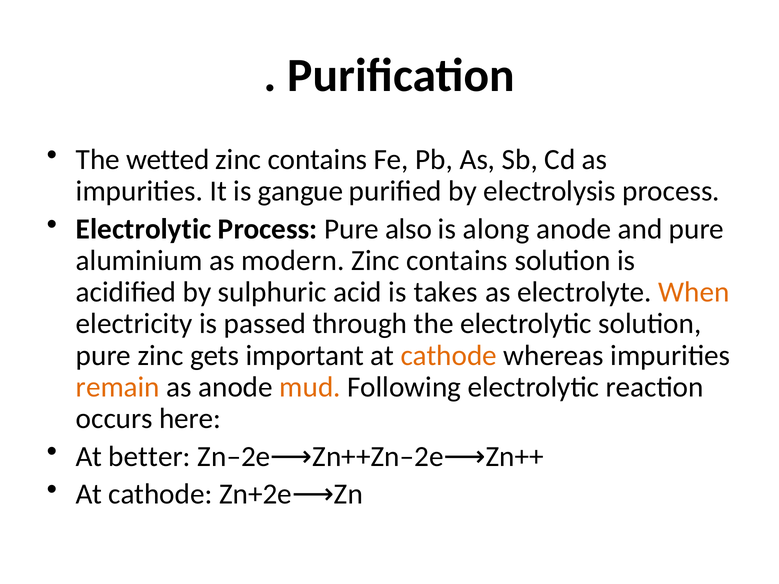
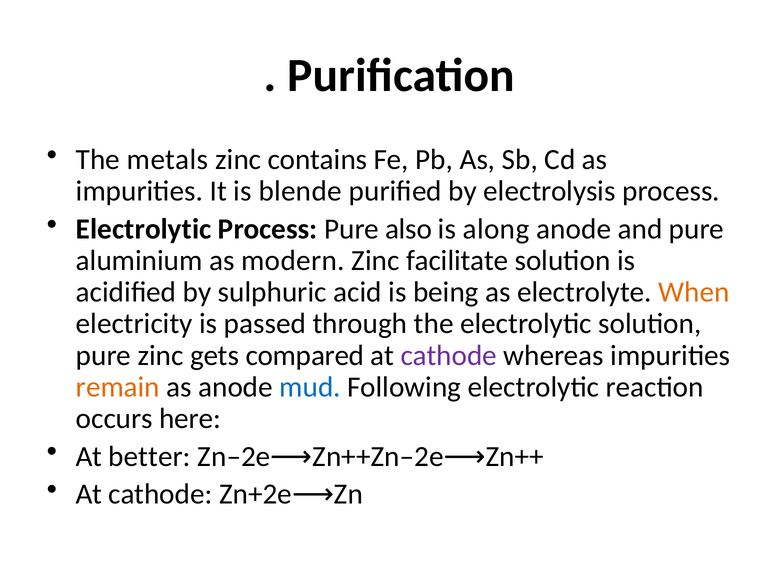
wetted: wetted -> metals
gangue: gangue -> blende
contains at (457, 261): contains -> facilitate
takes: takes -> being
important: important -> compared
cathode at (449, 356) colour: orange -> purple
mud colour: orange -> blue
